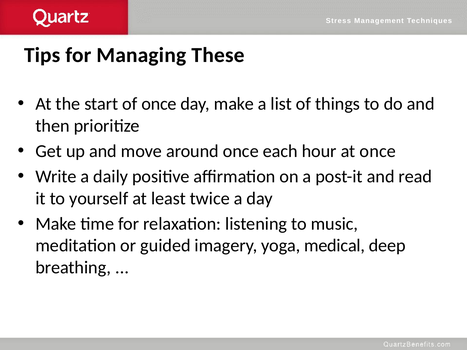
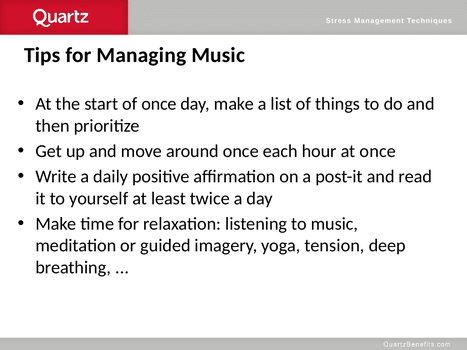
Managing These: These -> Music
medical: medical -> tension
